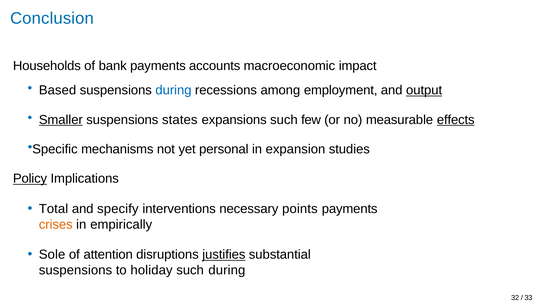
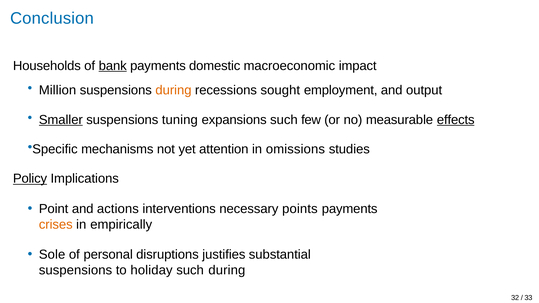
bank underline: none -> present
accounts: accounts -> domestic
Based: Based -> Million
during at (173, 90) colour: blue -> orange
among: among -> sought
output underline: present -> none
states: states -> tuning
personal: personal -> attention
expansion: expansion -> omissions
Total: Total -> Point
specify: specify -> actions
attention: attention -> personal
justifies underline: present -> none
